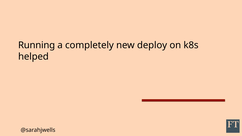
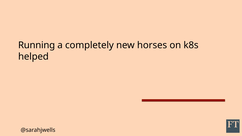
deploy: deploy -> horses
